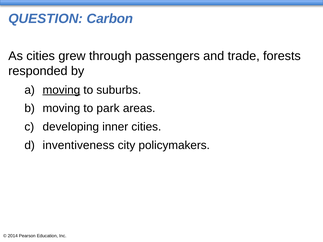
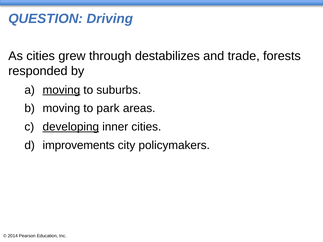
Carbon: Carbon -> Driving
passengers: passengers -> destabilizes
developing underline: none -> present
inventiveness: inventiveness -> improvements
